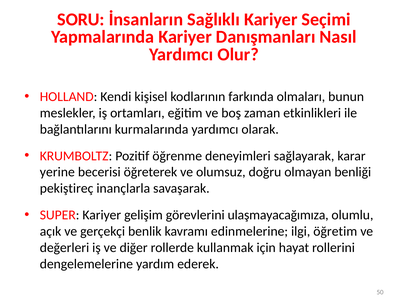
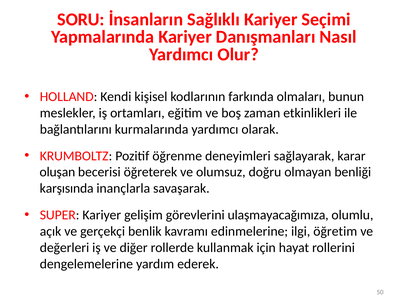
yerine: yerine -> oluşan
pekiştireç: pekiştireç -> karşısında
